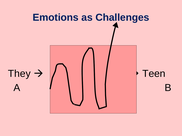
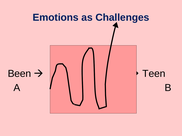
They: They -> Been
